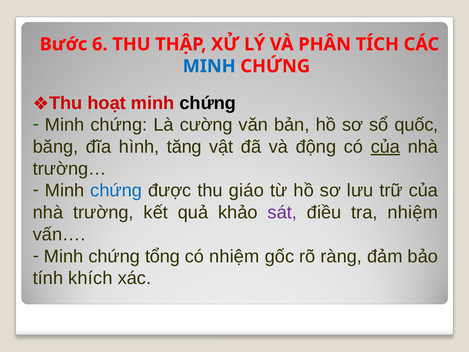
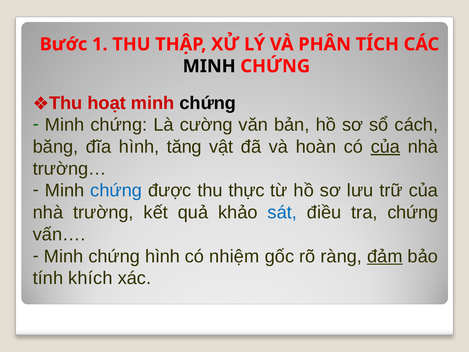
6: 6 -> 1
MINH at (209, 66) colour: blue -> black
quốc: quốc -> cách
động: động -> hoàn
giáo: giáo -> thực
sát colour: purple -> blue
tra nhiệm: nhiệm -> chứng
chứng tổng: tổng -> hình
đảm underline: none -> present
